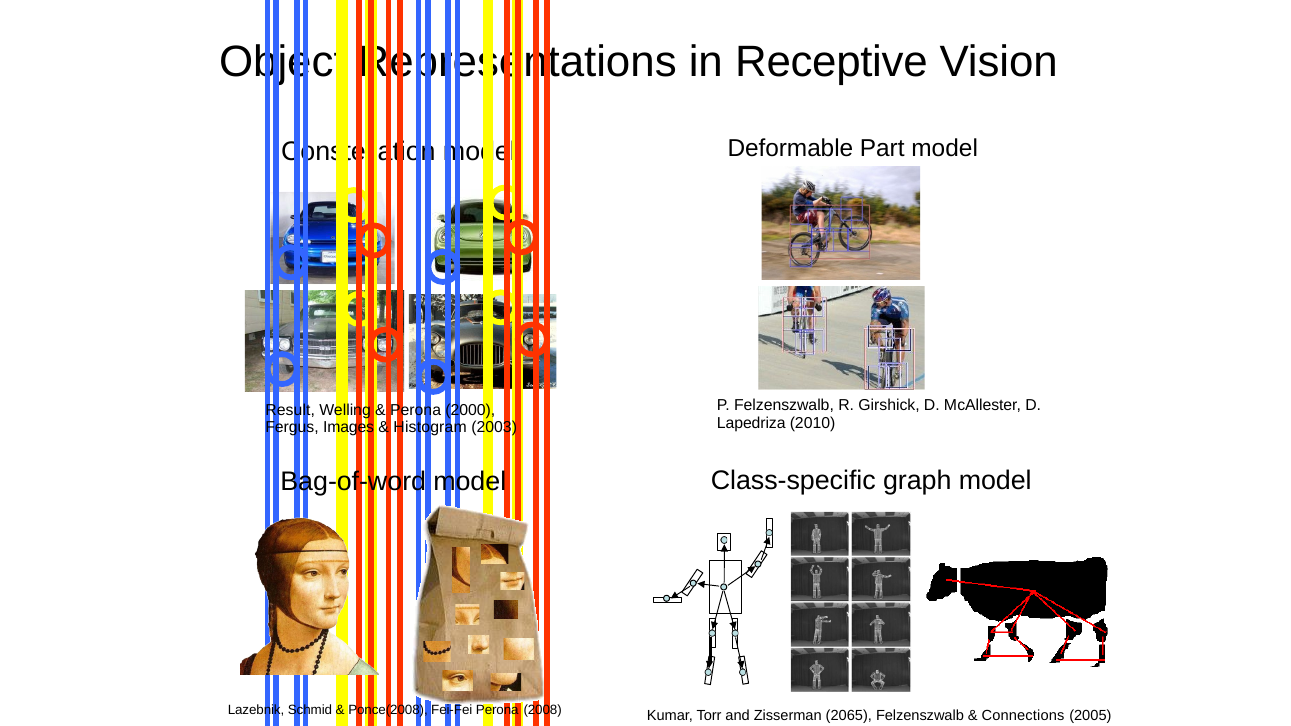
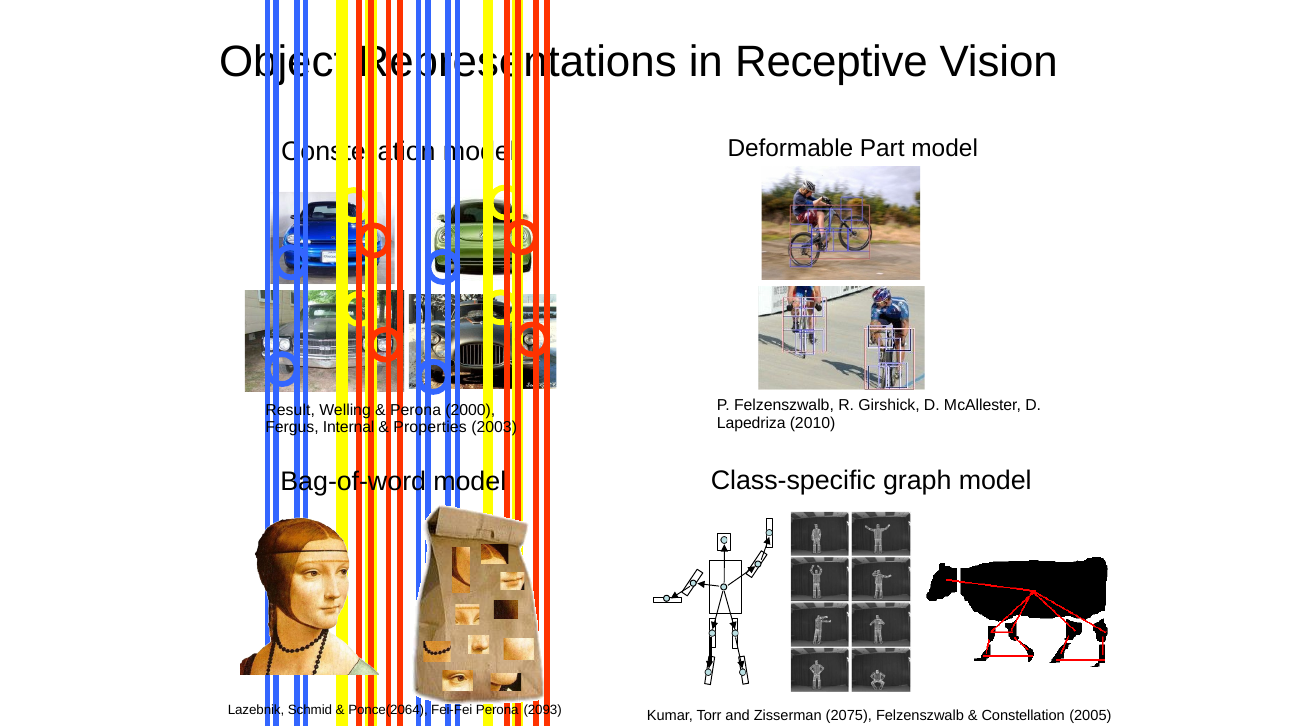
Images: Images -> Internal
Histogram: Histogram -> Properties
Ponce(2008: Ponce(2008 -> Ponce(2064
2008: 2008 -> 2093
2065: 2065 -> 2075
Connections at (1023, 716): Connections -> Constellation
